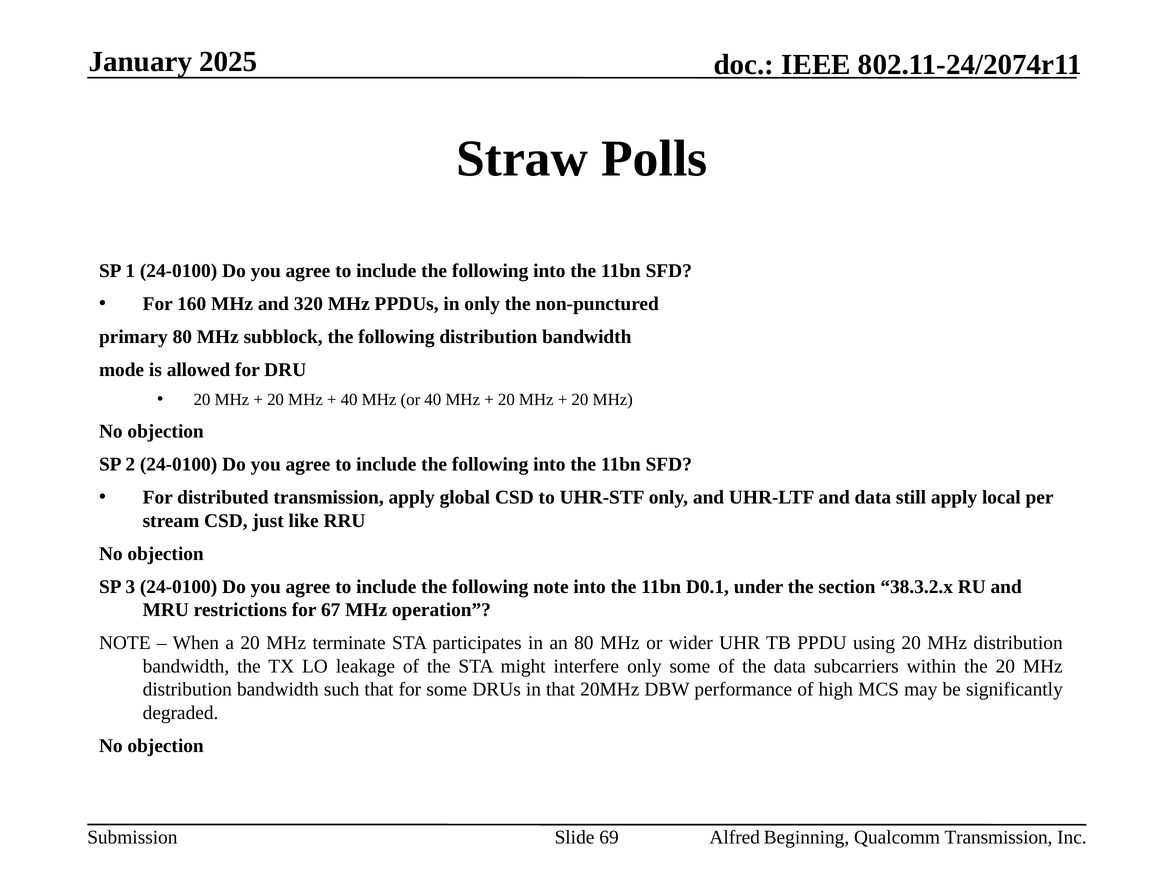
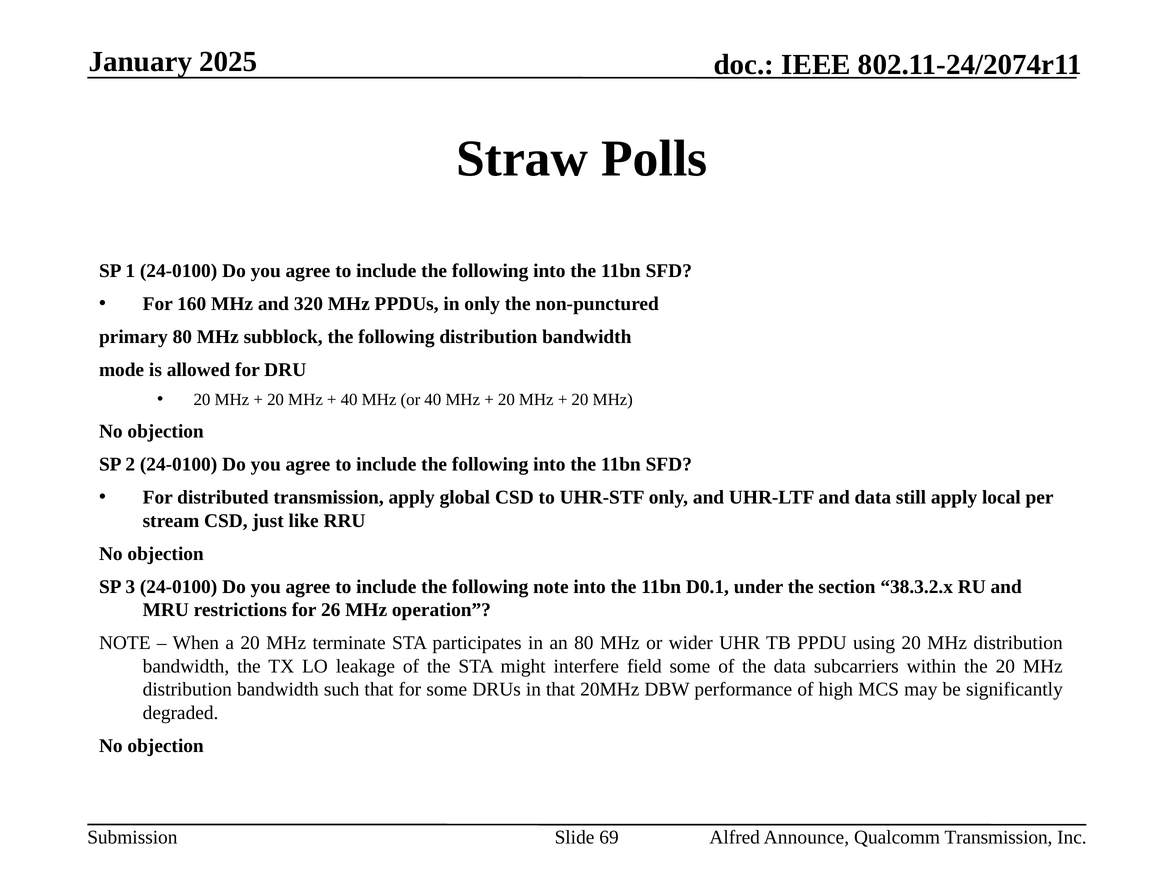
67: 67 -> 26
interfere only: only -> field
Beginning: Beginning -> Announce
